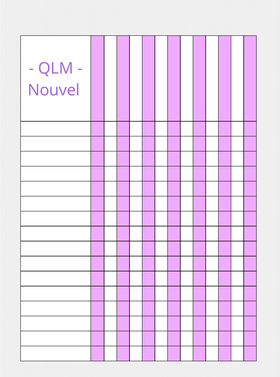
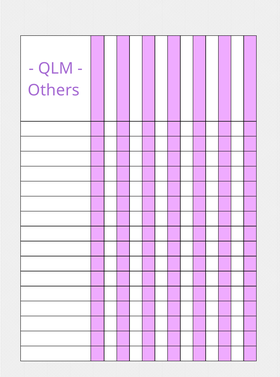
Nouvel: Nouvel -> Others
